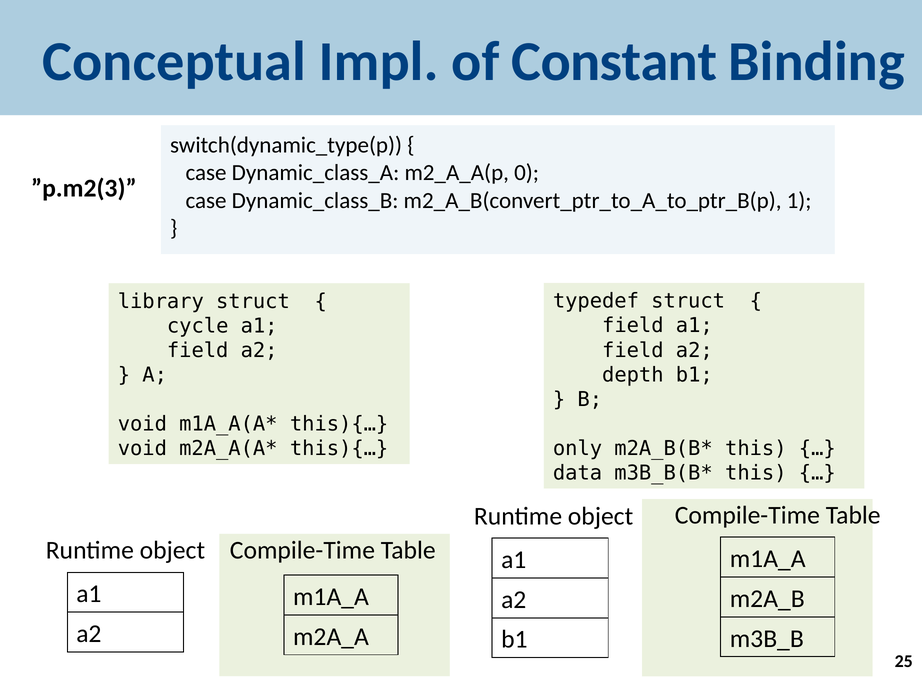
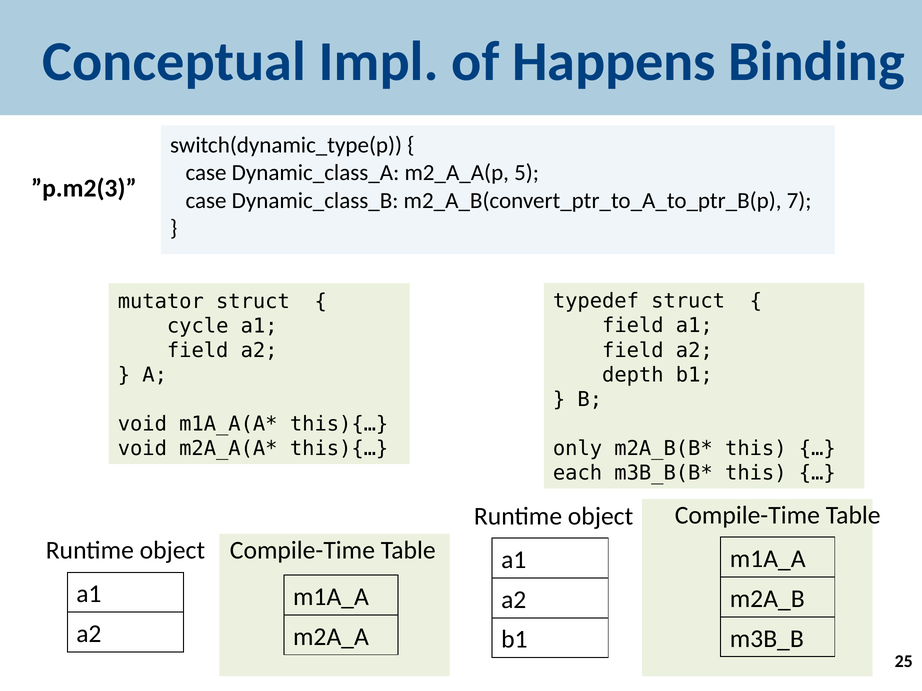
Constant: Constant -> Happens
0: 0 -> 5
1: 1 -> 7
library: library -> mutator
data: data -> each
